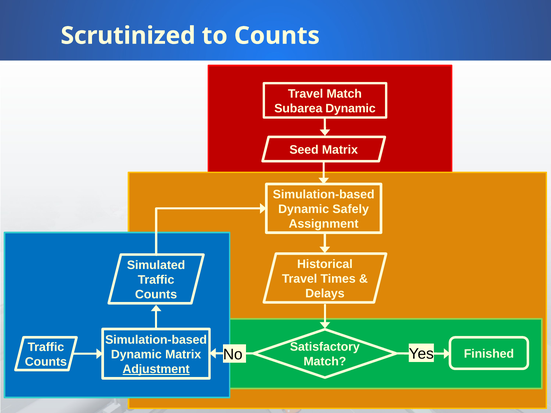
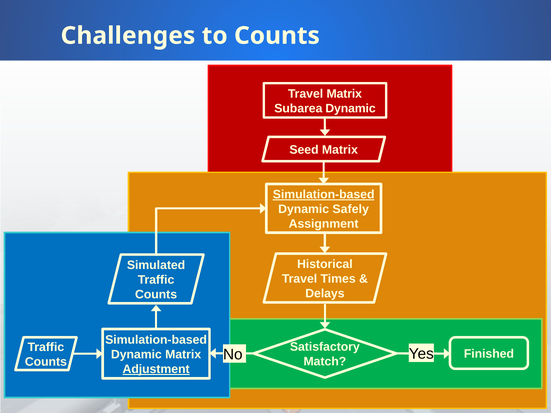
Scrutinized: Scrutinized -> Challenges
Travel Match: Match -> Matrix
Simulation-based at (324, 195) underline: none -> present
